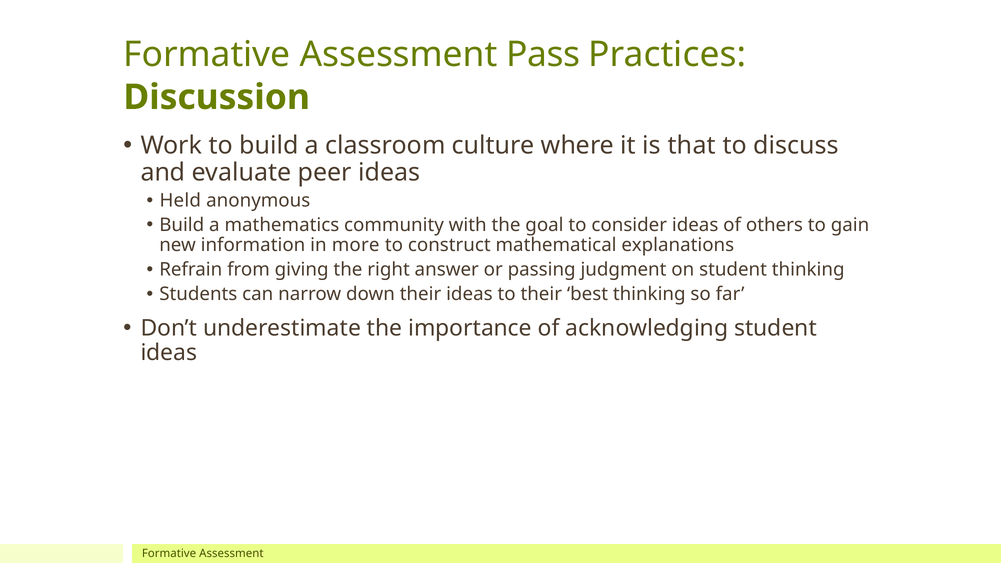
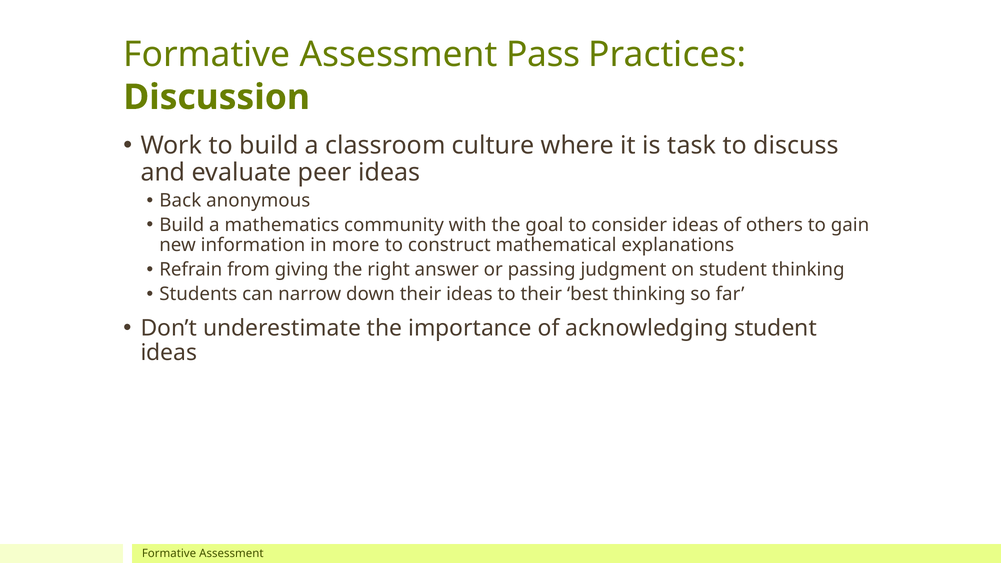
that: that -> task
Held: Held -> Back
